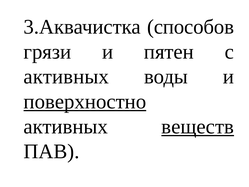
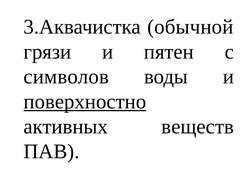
способов: способов -> обычной
активных at (66, 77): активных -> символов
веществ underline: present -> none
